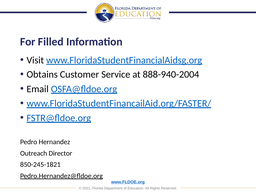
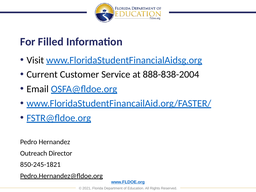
Obtains: Obtains -> Current
888-940-2004: 888-940-2004 -> 888-838-2004
